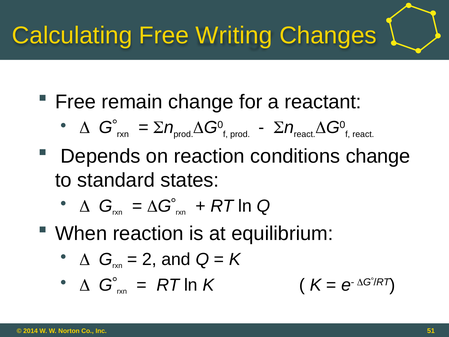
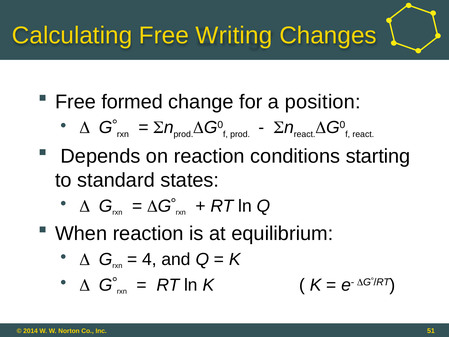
remain: remain -> formed
reactant: reactant -> position
conditions change: change -> starting
2: 2 -> 4
